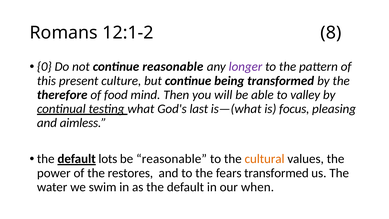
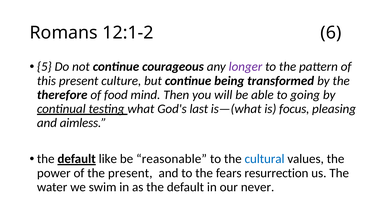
8: 8 -> 6
0: 0 -> 5
continue reasonable: reasonable -> courageous
valley: valley -> going
lots: lots -> like
cultural colour: orange -> blue
the restores: restores -> present
fears transformed: transformed -> resurrection
when: when -> never
